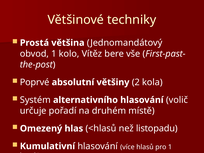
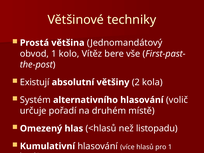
Poprvé: Poprvé -> Existují
